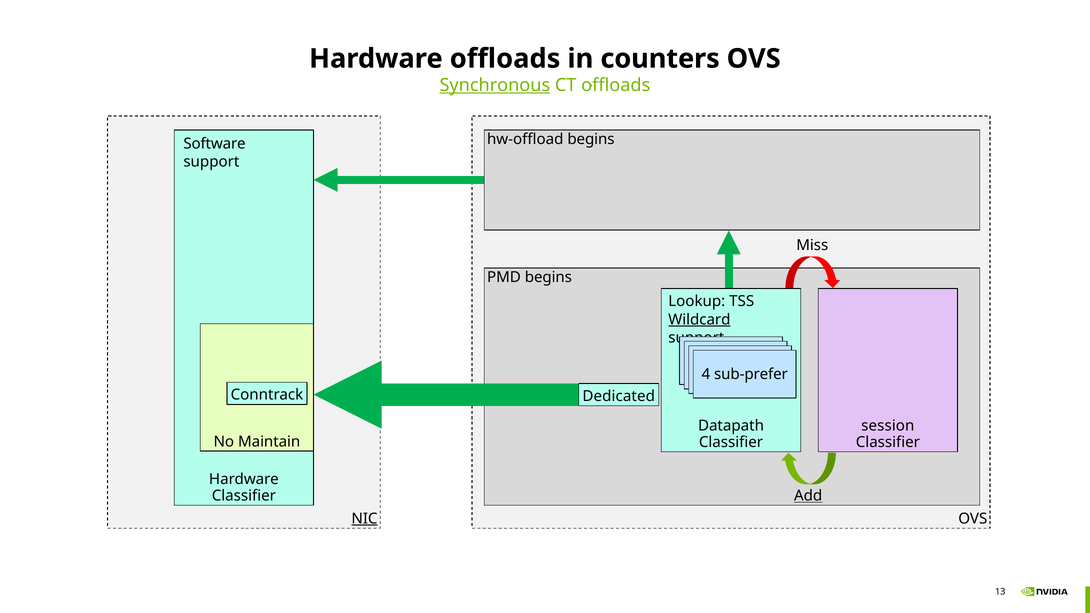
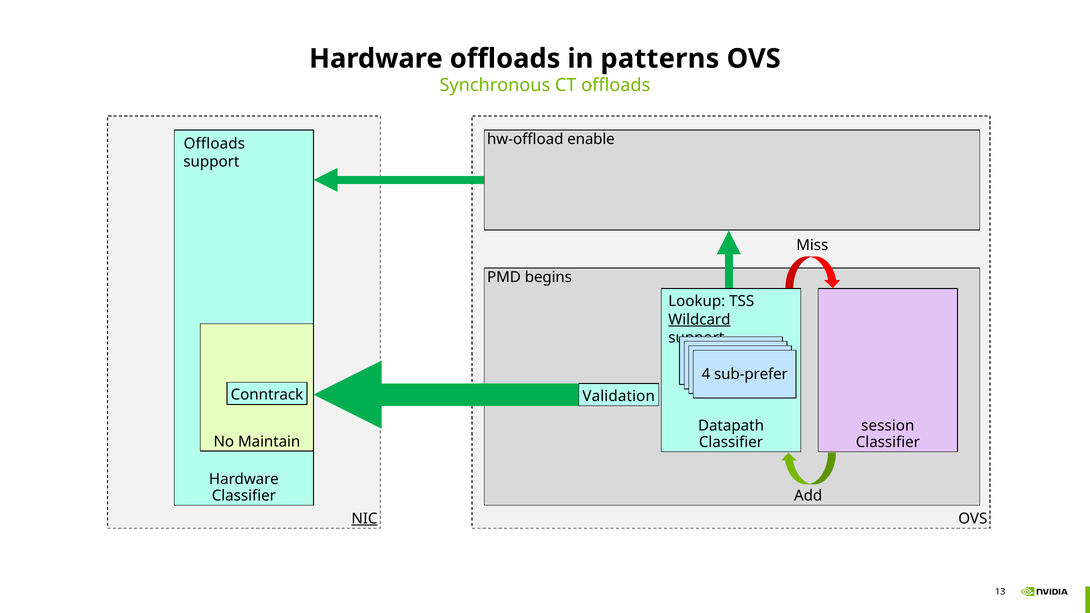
counters: counters -> patterns
Synchronous underline: present -> none
hw-offload begins: begins -> enable
Software at (215, 144): Software -> Offloads
Dedicated: Dedicated -> Validation
Add underline: present -> none
